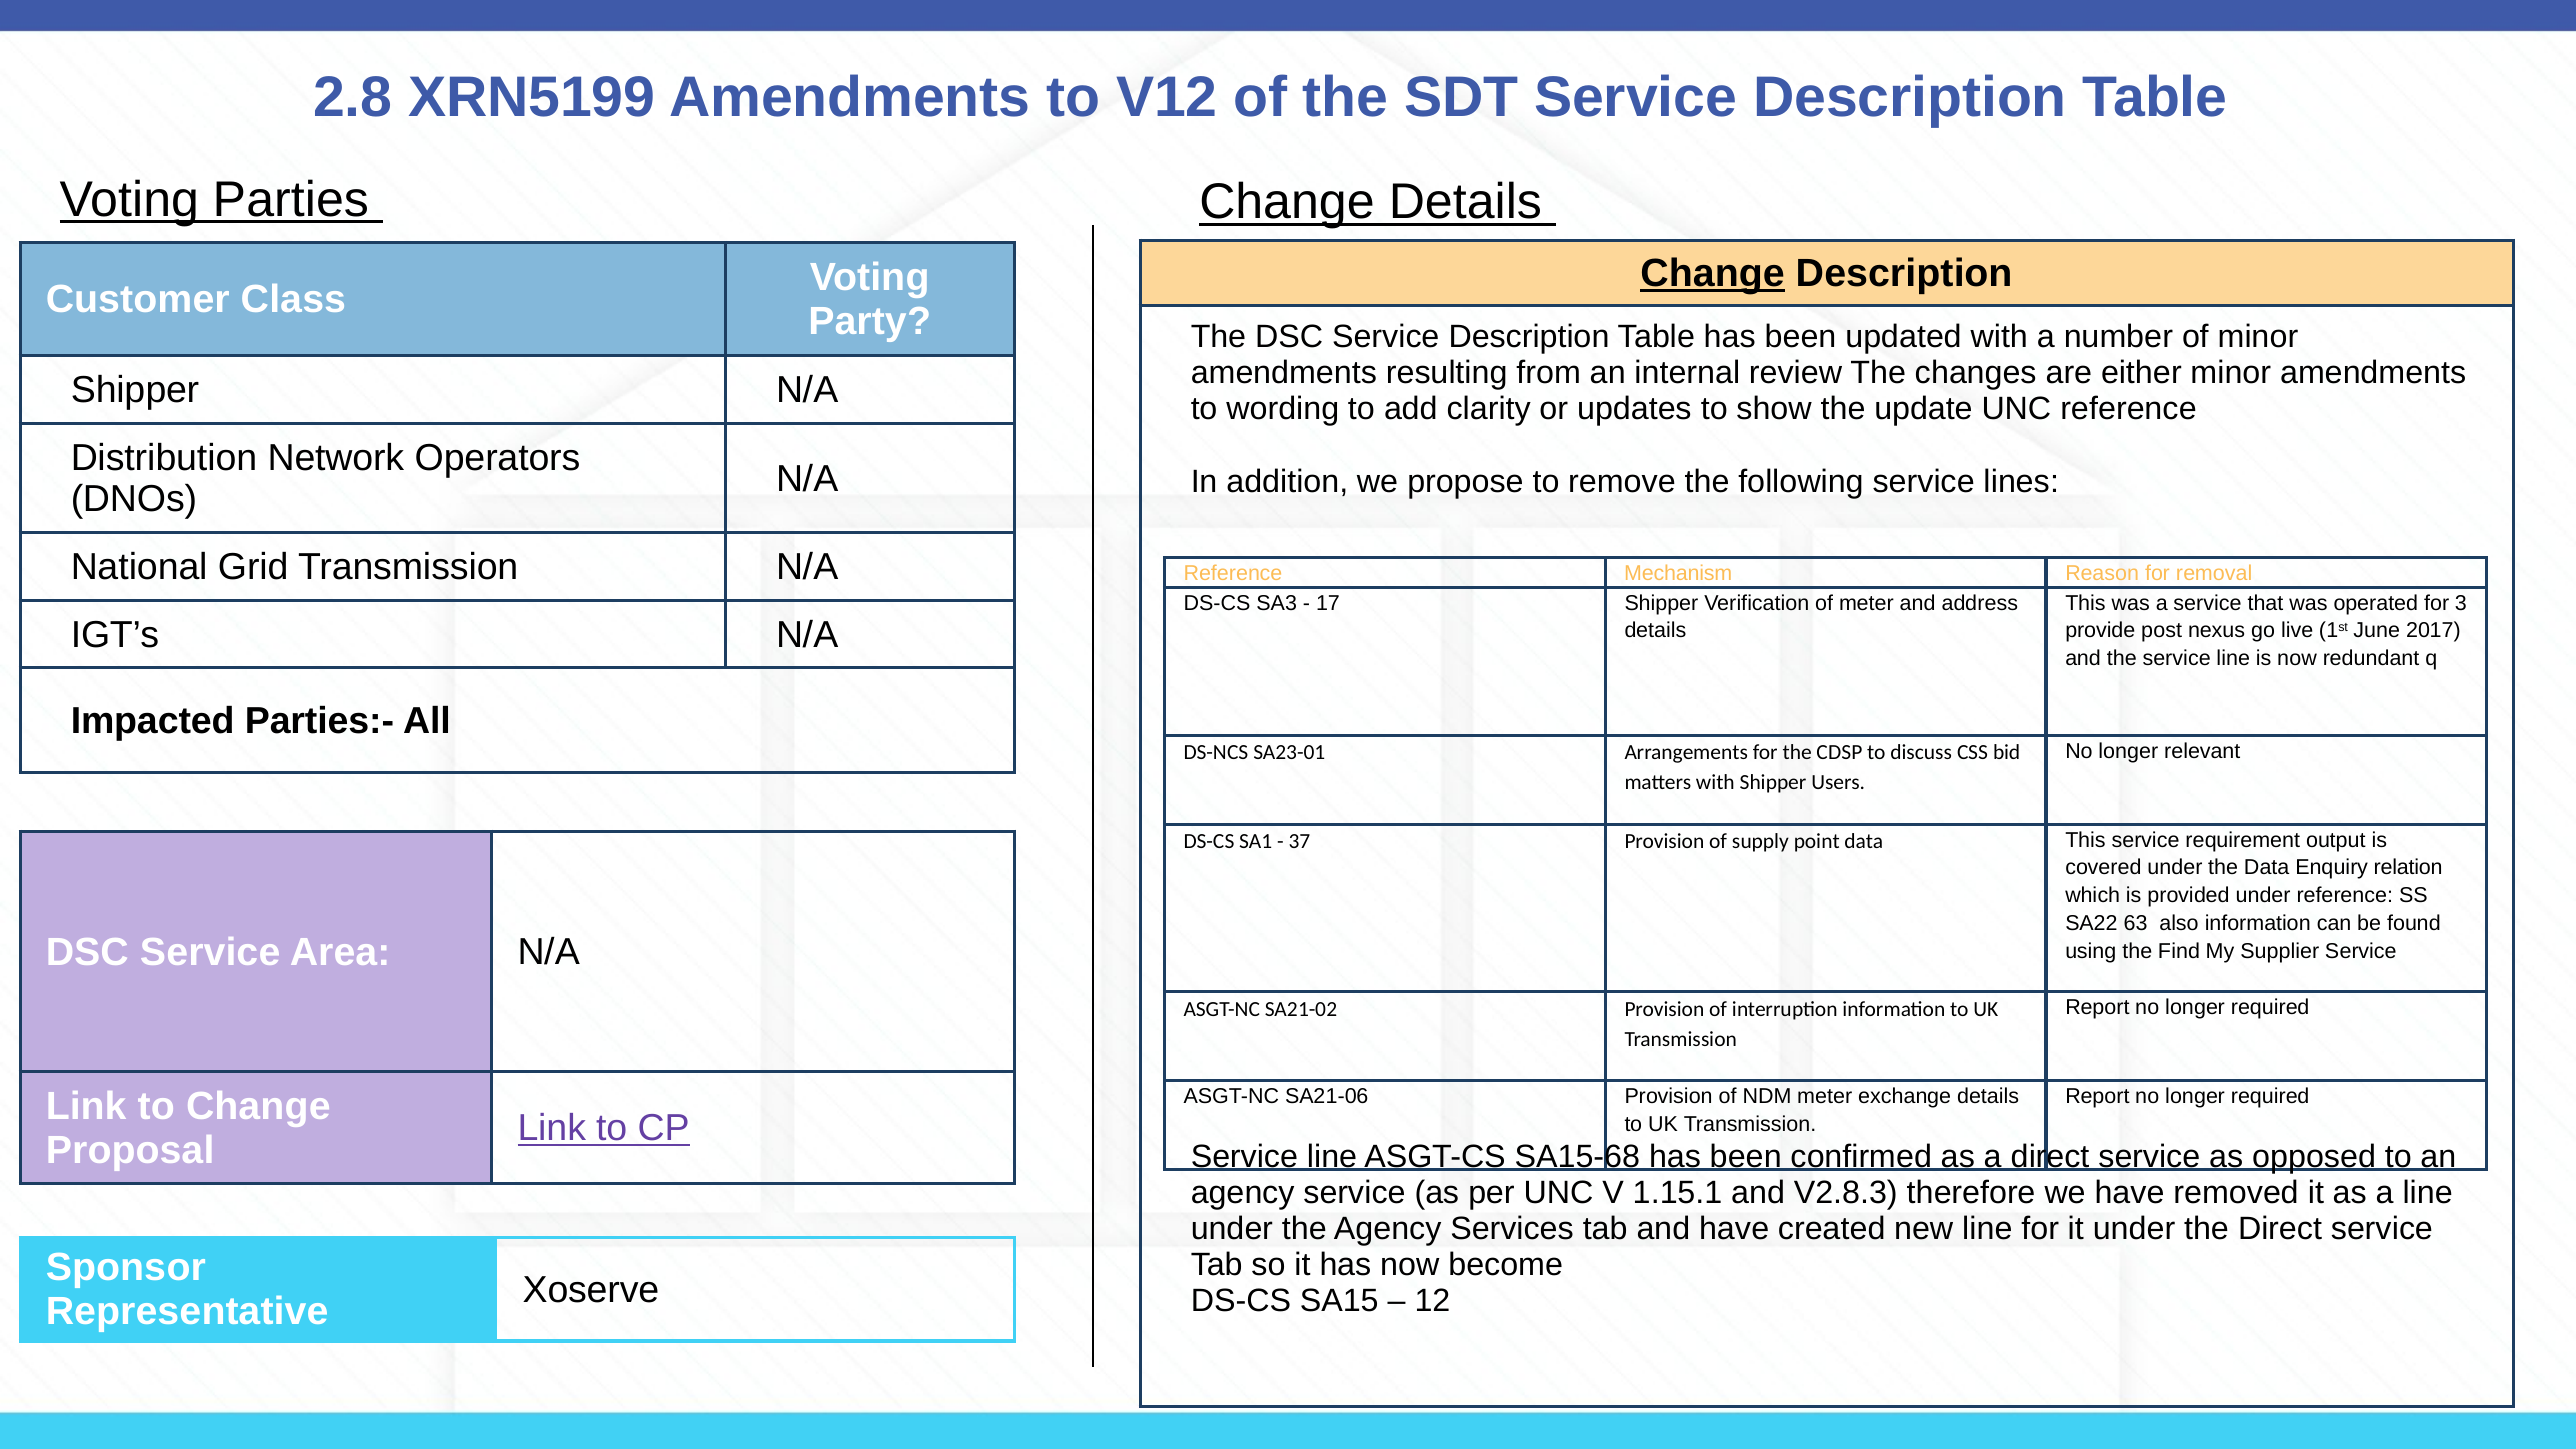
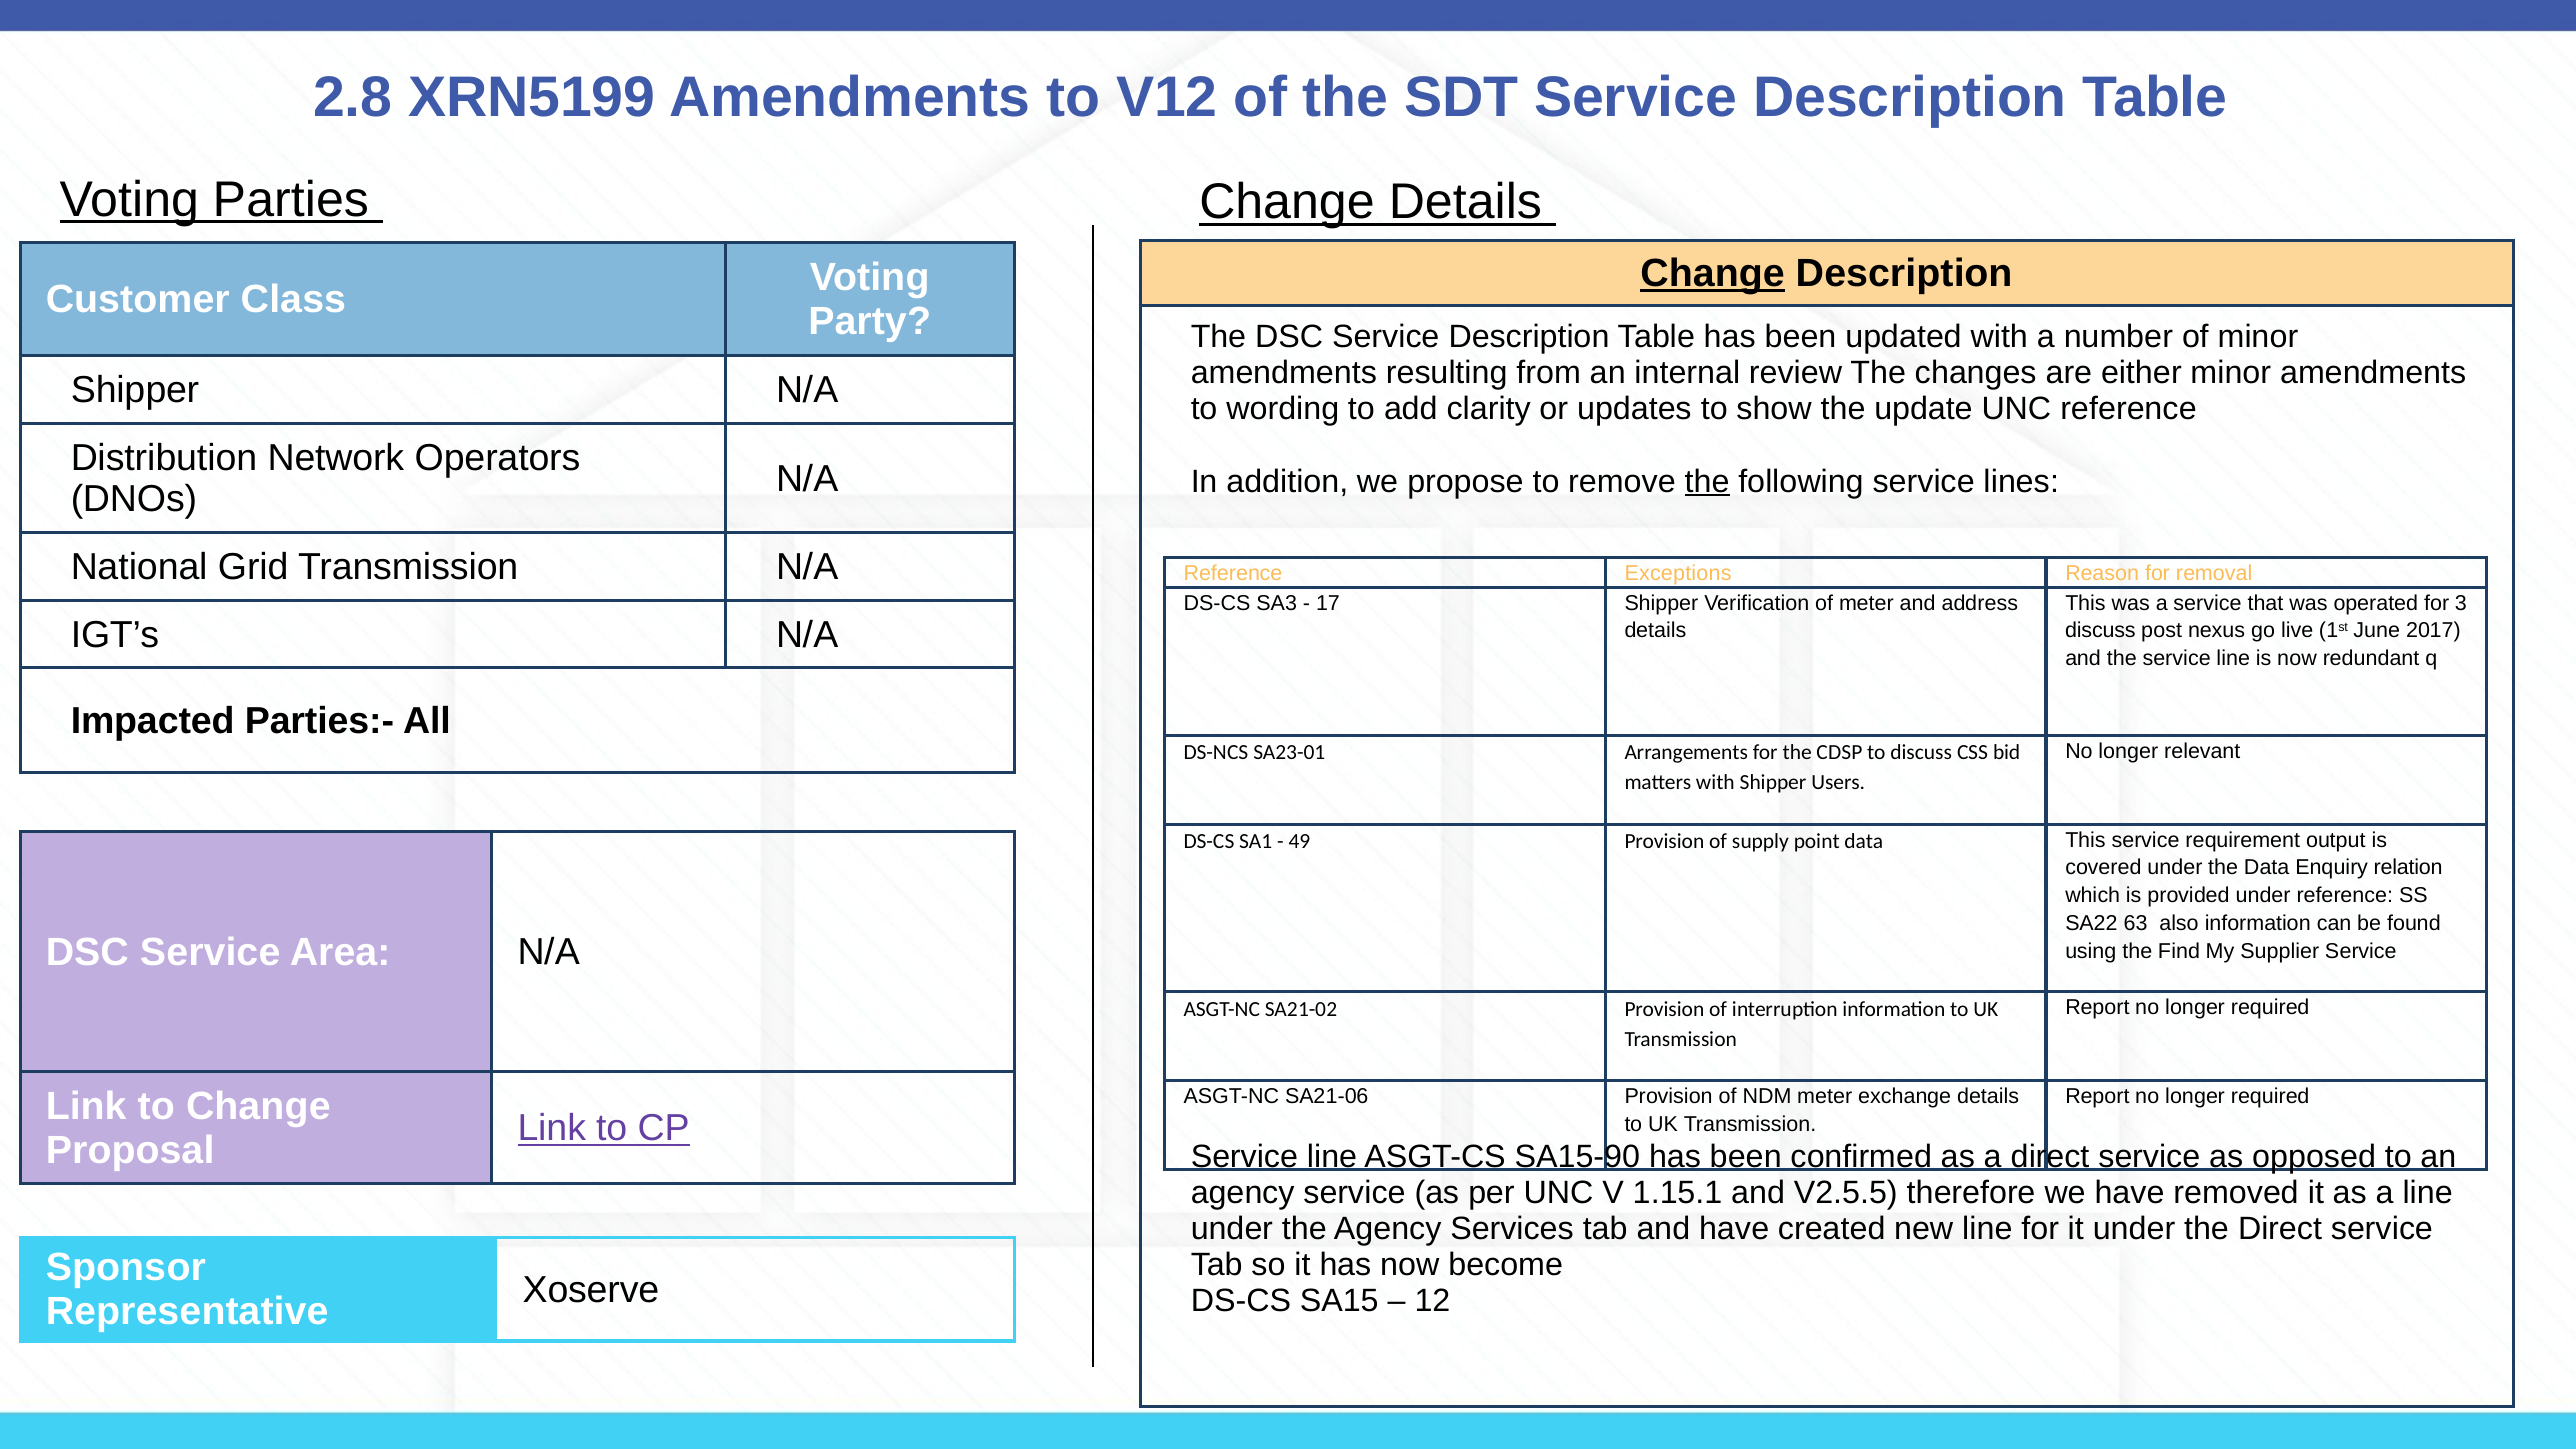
the at (1707, 482) underline: none -> present
Mechanism: Mechanism -> Exceptions
provide at (2100, 631): provide -> discuss
37: 37 -> 49
SA15-68: SA15-68 -> SA15-90
V2.8.3: V2.8.3 -> V2.5.5
